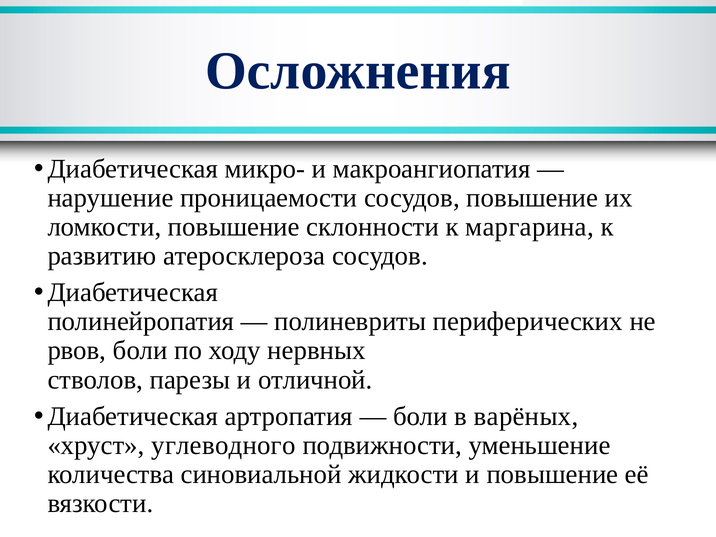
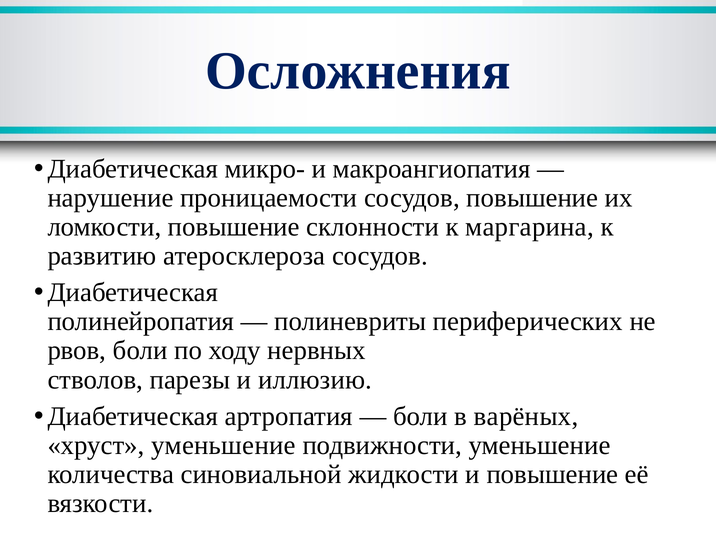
отличной: отличной -> иллюзию
хруст углеводного: углеводного -> уменьшение
